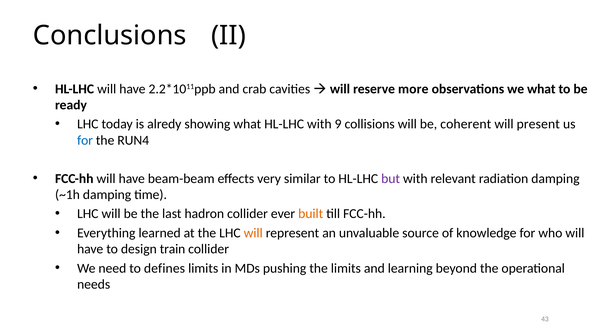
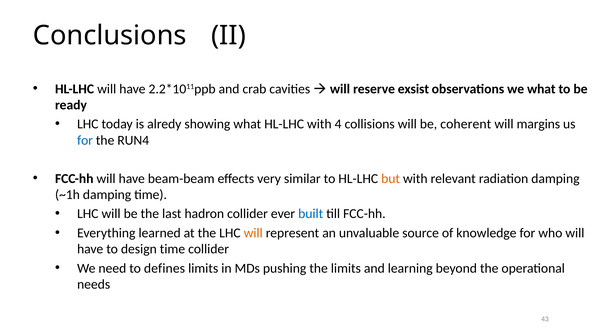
more: more -> exsist
9: 9 -> 4
present: present -> margins
but colour: purple -> orange
built colour: orange -> blue
design train: train -> time
